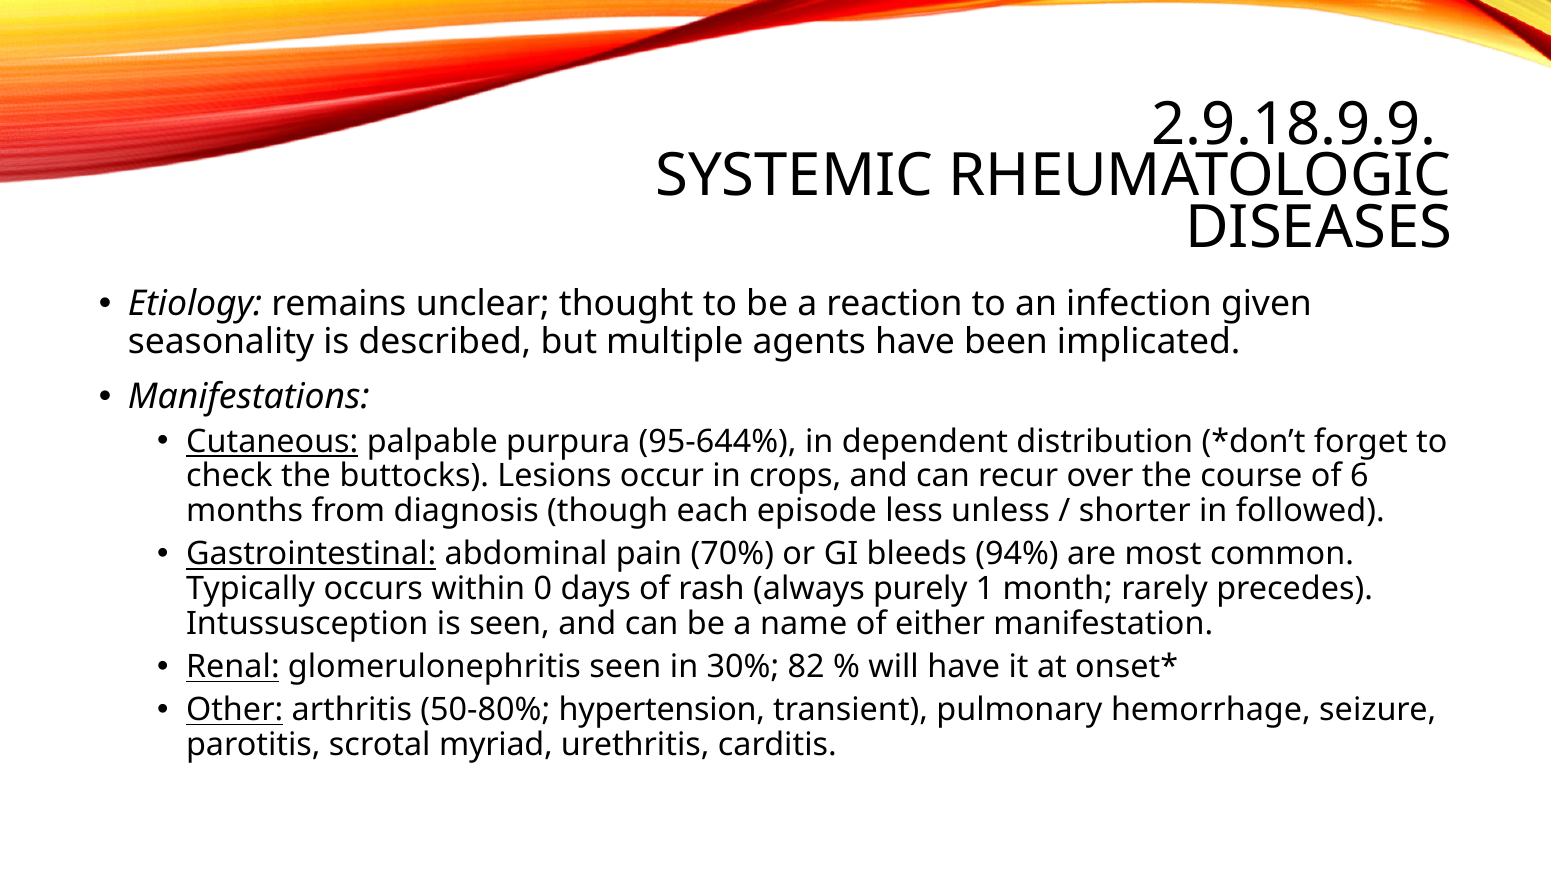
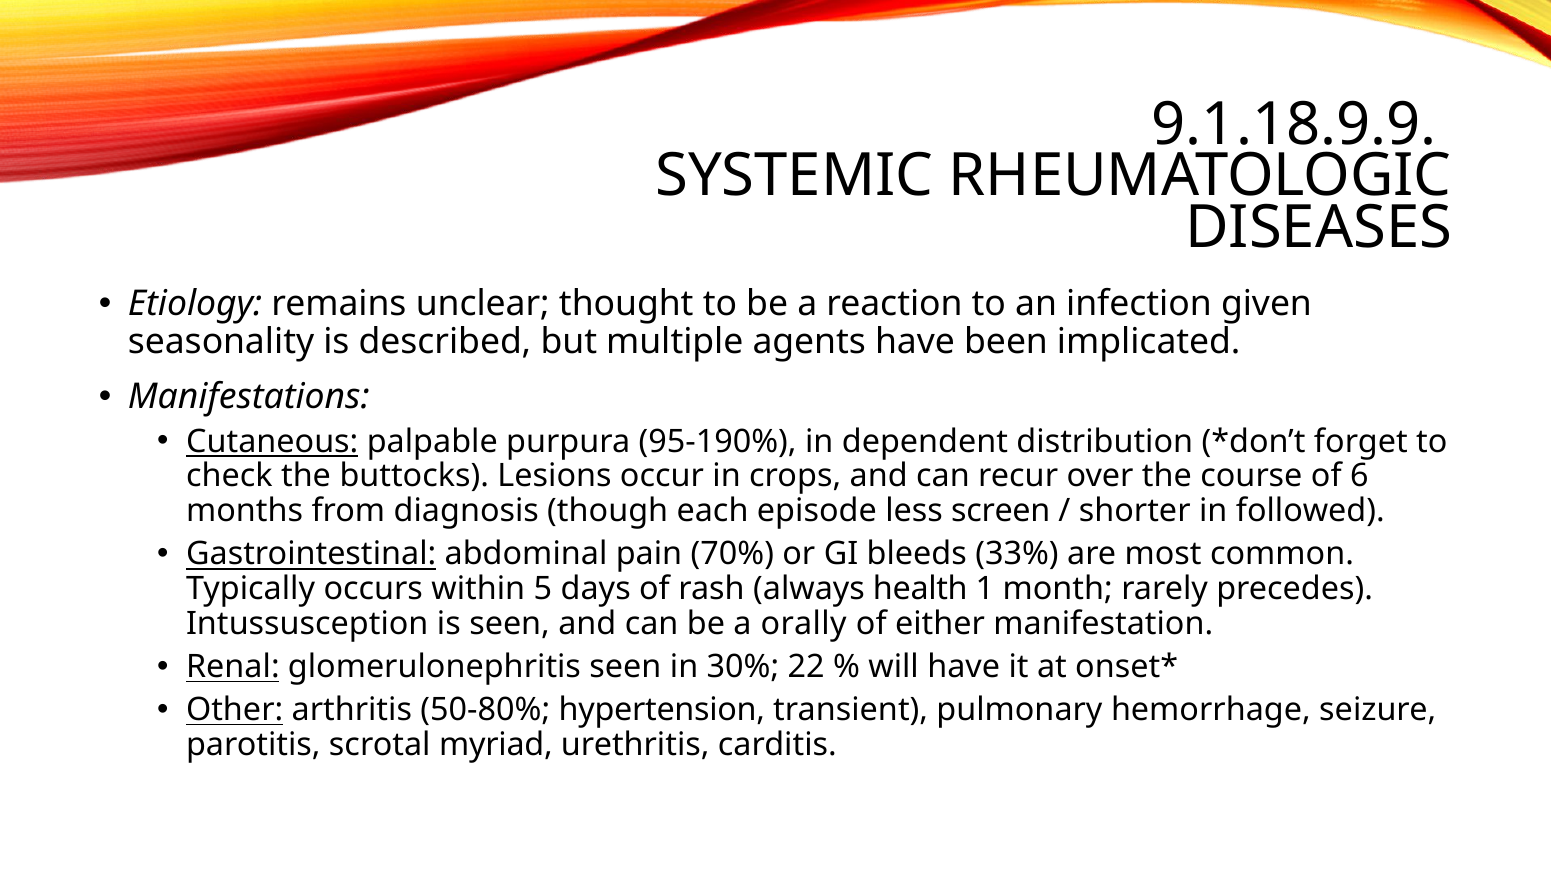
2.9.18.9.9: 2.9.18.9.9 -> 9.1.18.9.9
95-644%: 95-644% -> 95-190%
unless: unless -> screen
94%: 94% -> 33%
0: 0 -> 5
purely: purely -> health
name: name -> orally
82: 82 -> 22
